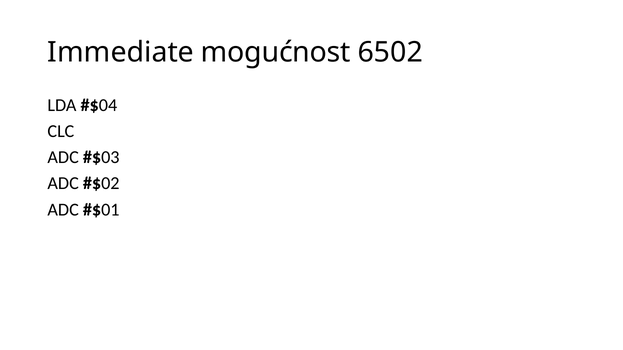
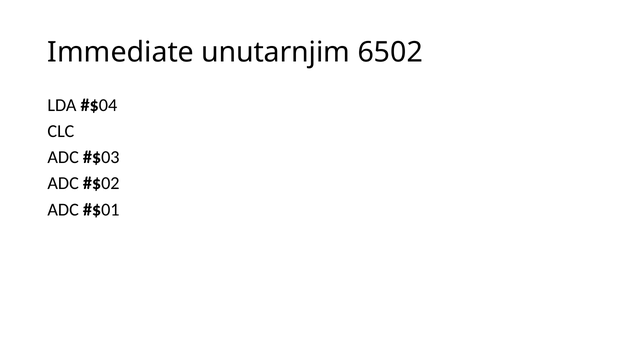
mogućnost: mogućnost -> unutarnjim
